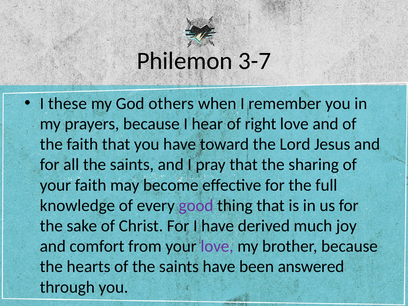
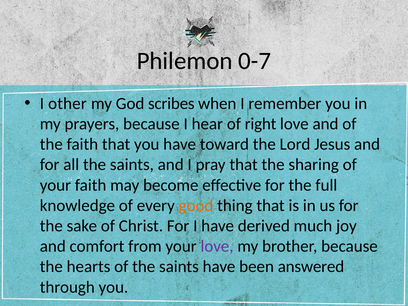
3-7: 3-7 -> 0-7
these: these -> other
others: others -> scribes
good colour: purple -> orange
